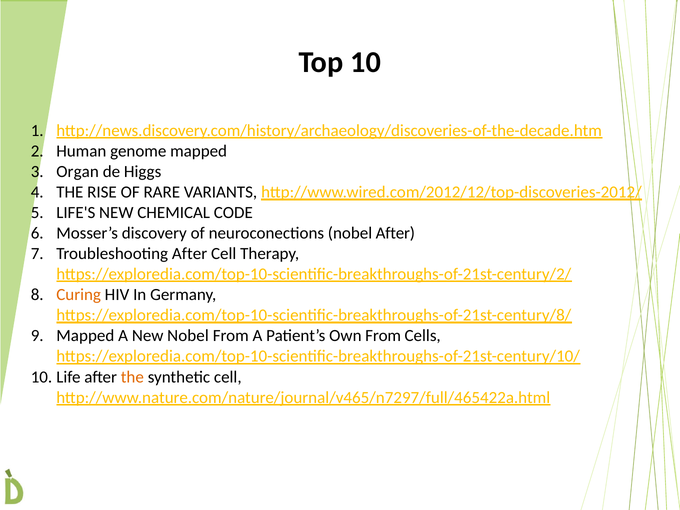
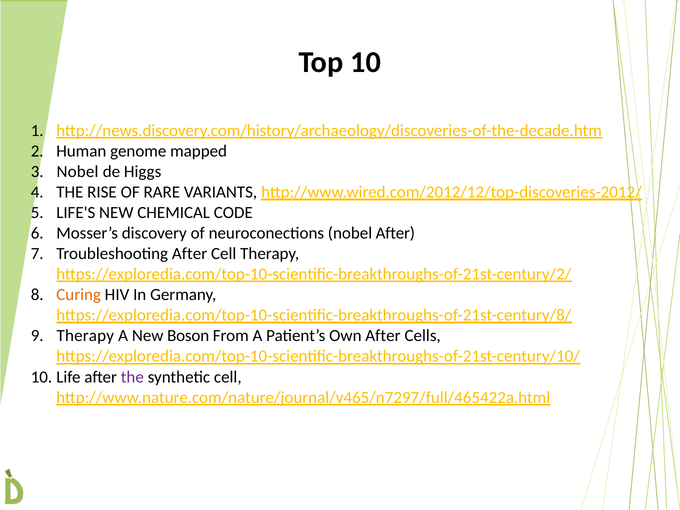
Organ at (78, 172): Organ -> Nobel
Mapped at (85, 336): Mapped -> Therapy
New Nobel: Nobel -> Boson
Own From: From -> After
the at (132, 377) colour: orange -> purple
